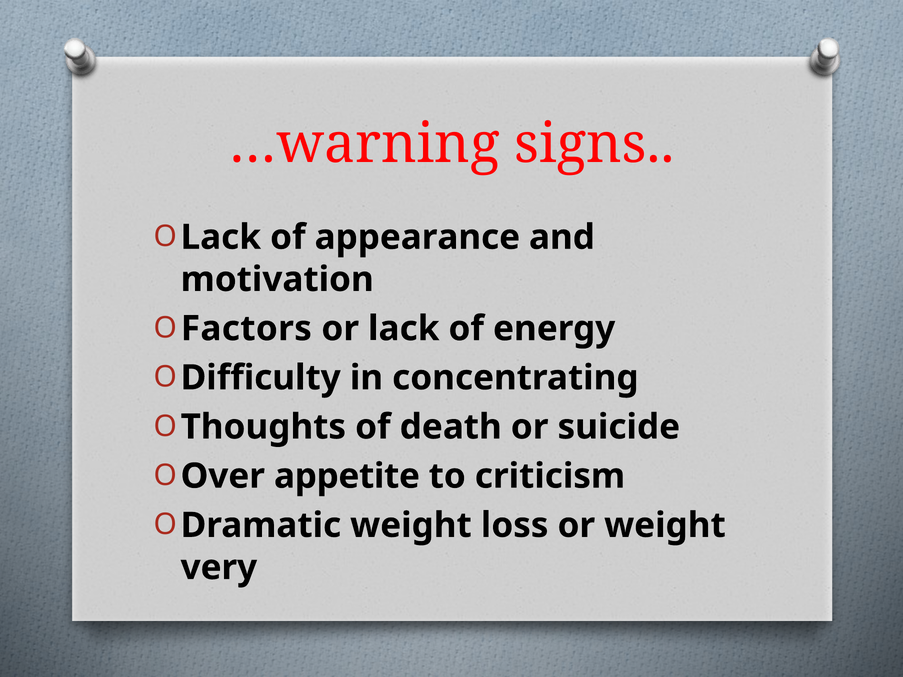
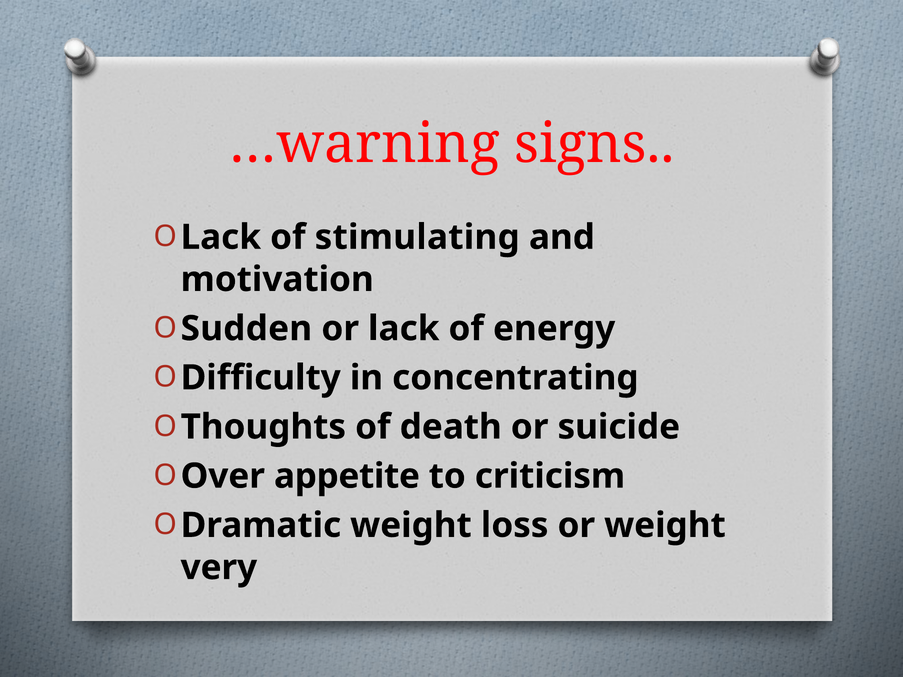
appearance: appearance -> stimulating
Factors: Factors -> Sudden
